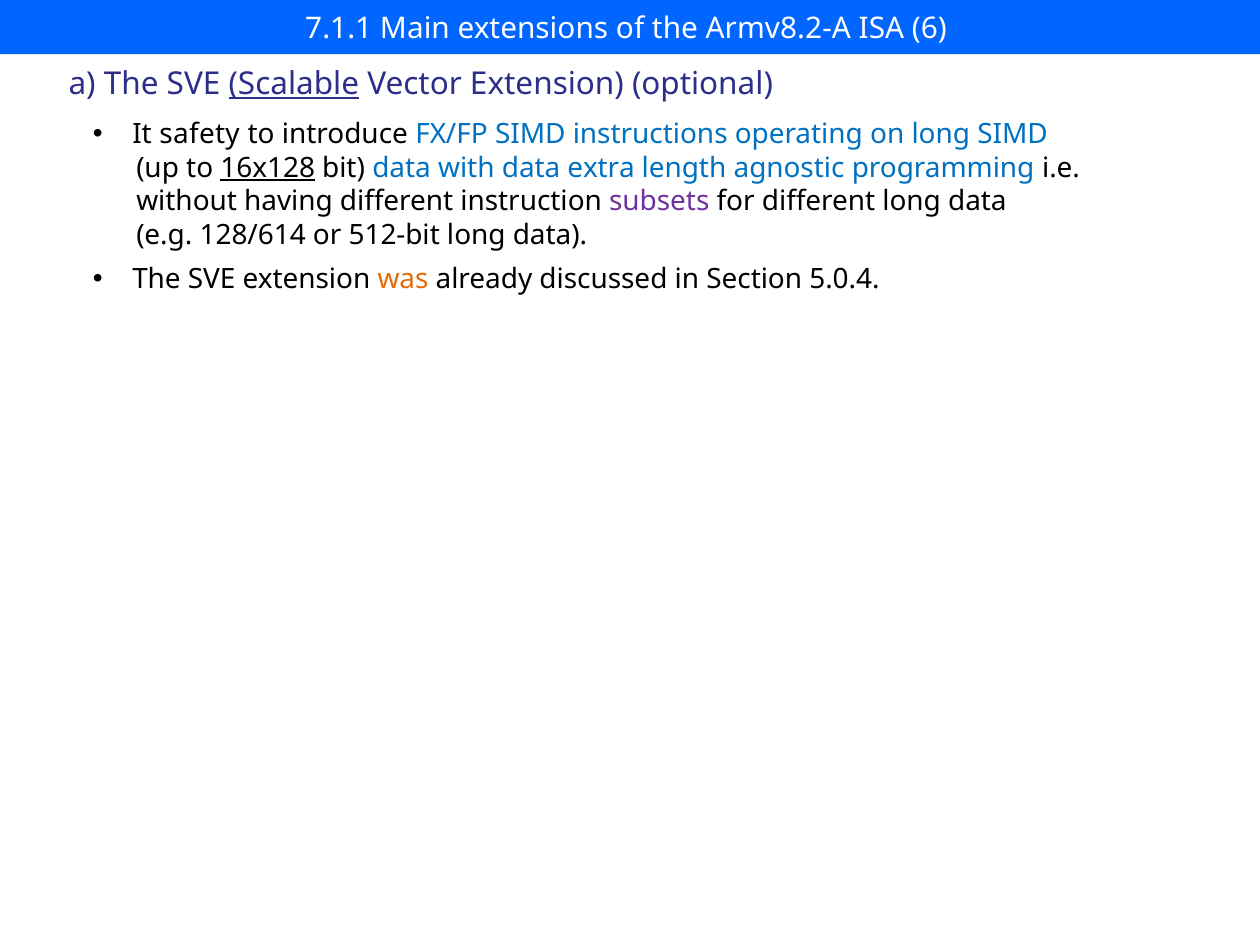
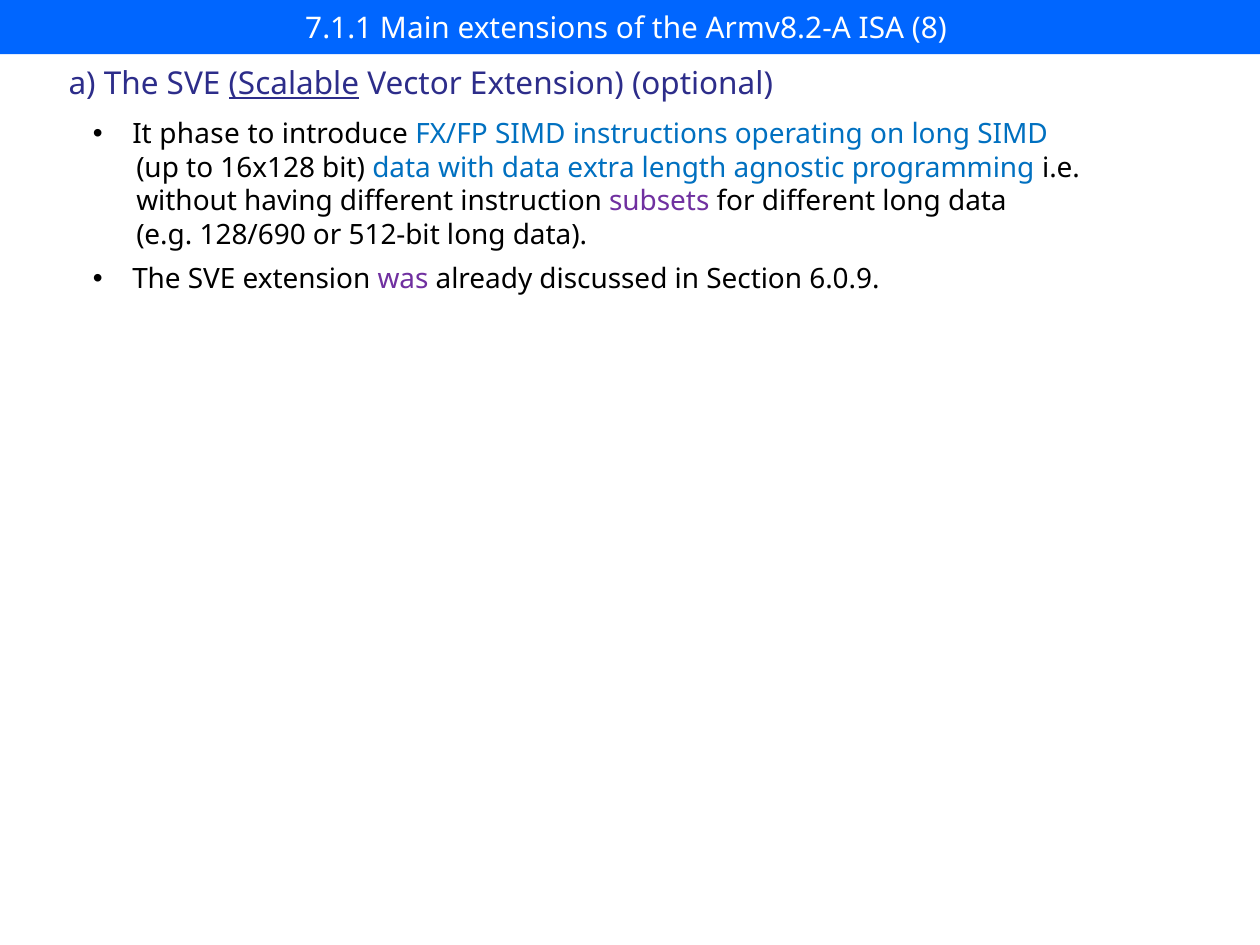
6: 6 -> 8
safety: safety -> phase
16x128 underline: present -> none
128/614: 128/614 -> 128/690
was colour: orange -> purple
5.0.4: 5.0.4 -> 6.0.9
